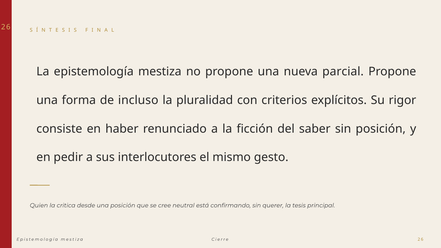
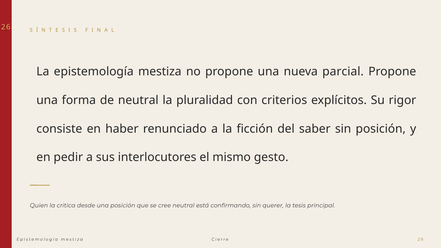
de incluso: incluso -> neutral
